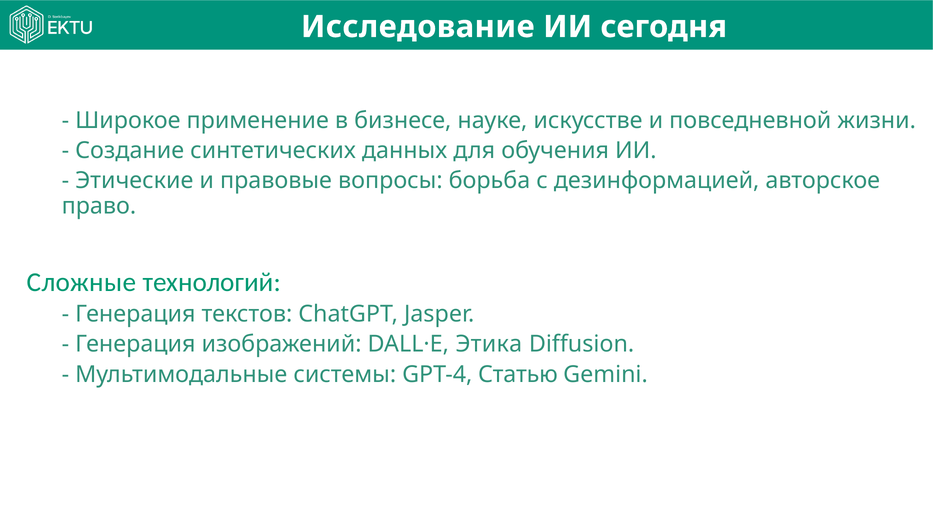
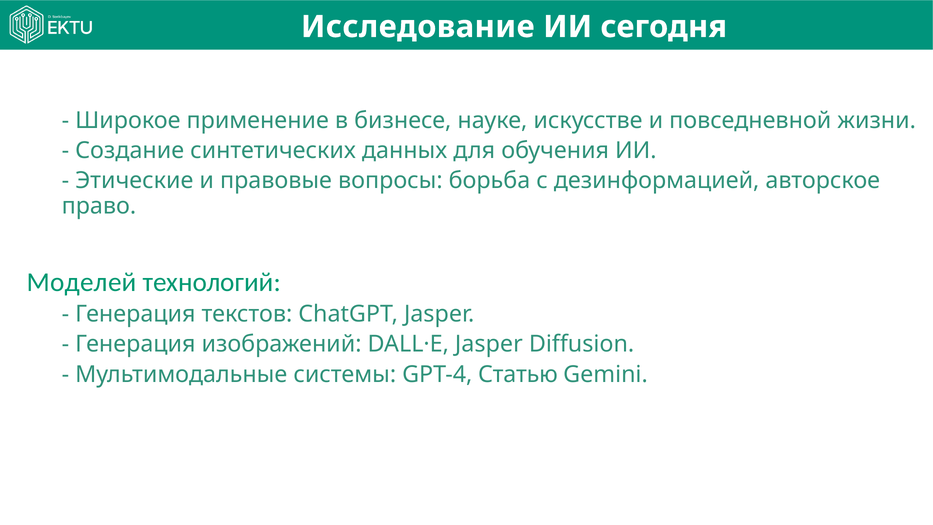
Сложные: Сложные -> Моделей
DALL·E Этика: Этика -> Jasper
